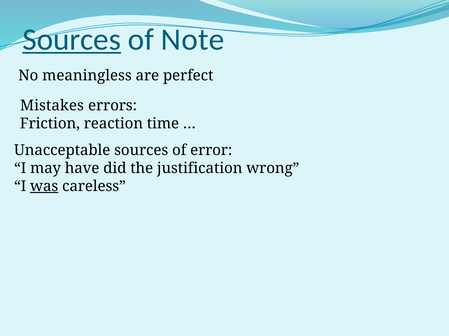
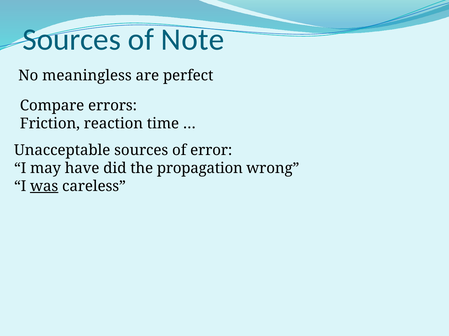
Sources at (72, 40) underline: present -> none
Mistakes: Mistakes -> Compare
justification: justification -> propagation
